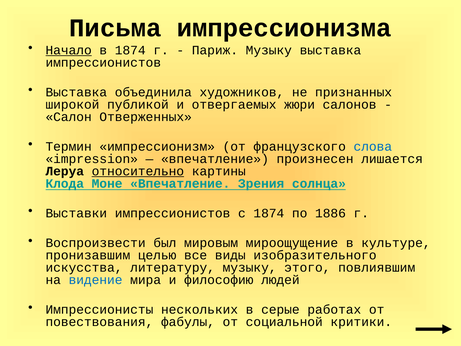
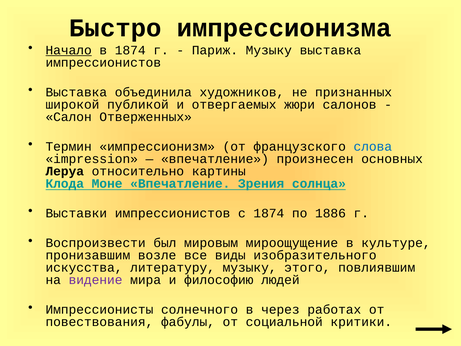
Письма: Письма -> Быстро
лишается: лишается -> основных
относительно underline: present -> none
целью: целью -> возле
видение colour: blue -> purple
нескольких: нескольких -> солнечного
серые: серые -> через
